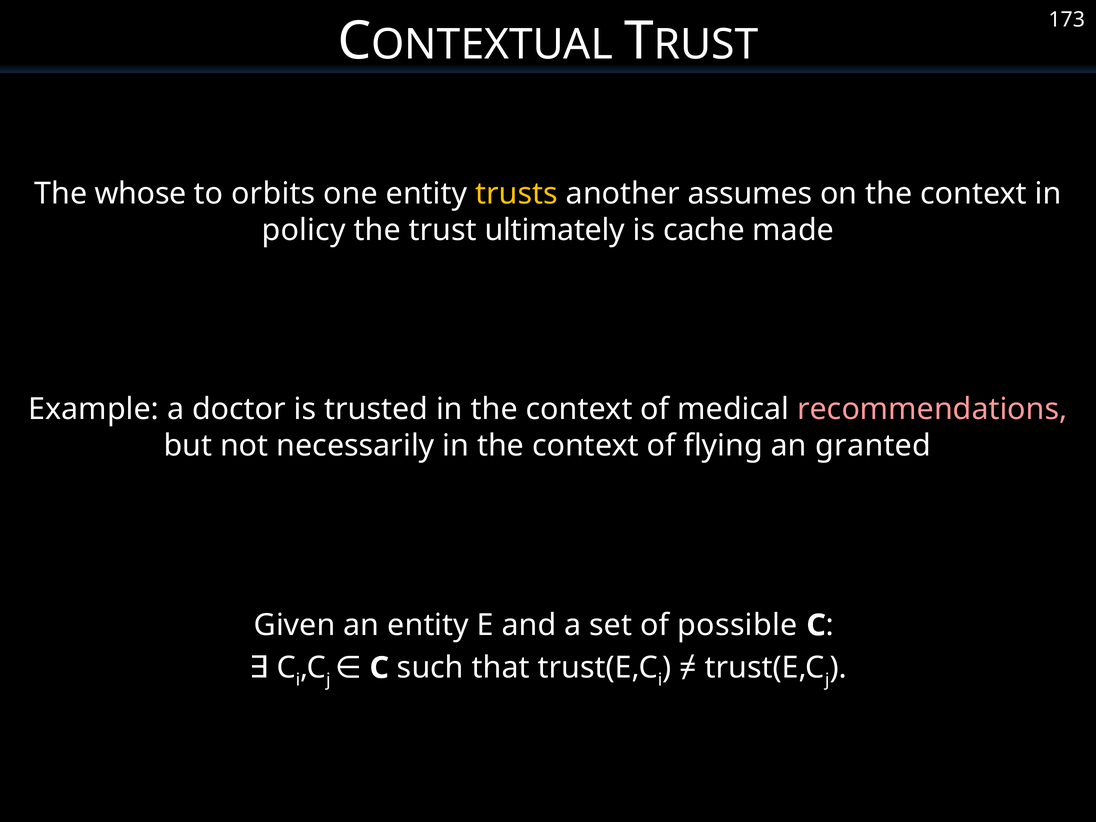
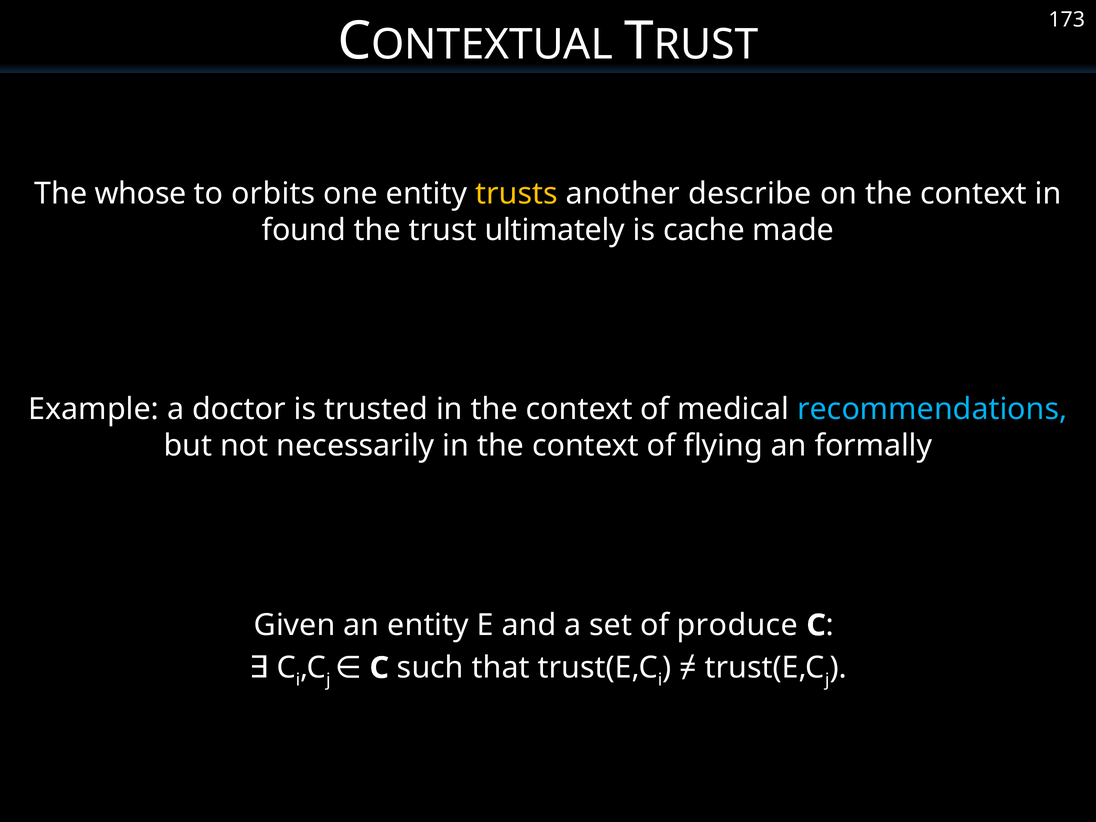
assumes: assumes -> describe
policy: policy -> found
recommendations colour: pink -> light blue
granted: granted -> formally
possible: possible -> produce
